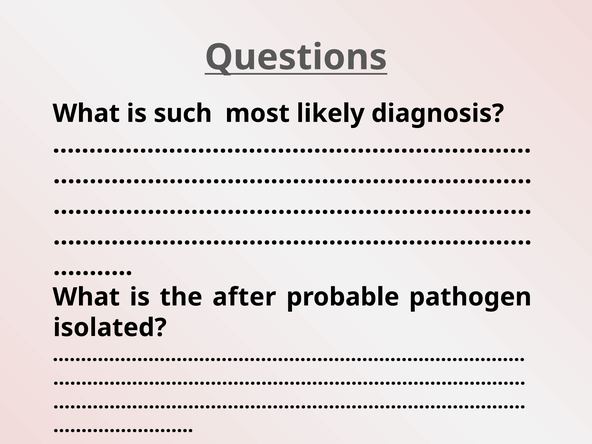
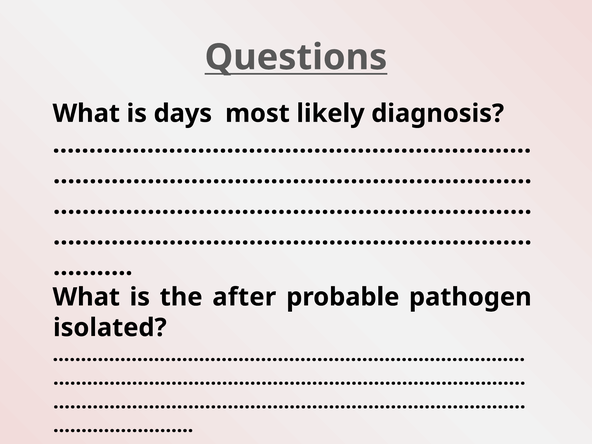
such: such -> days
